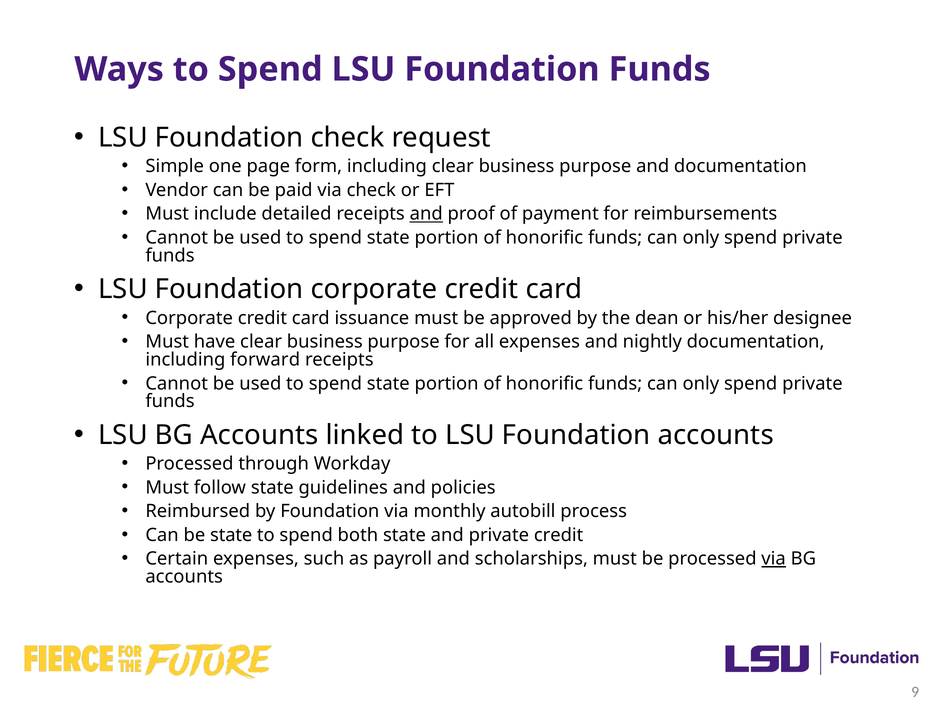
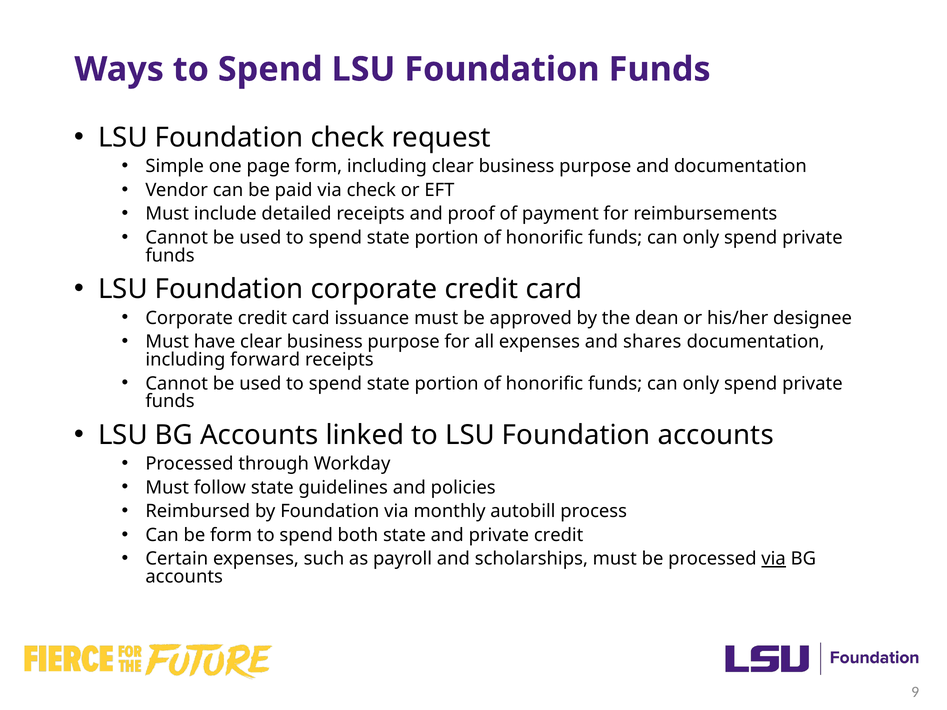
and at (426, 214) underline: present -> none
nightly: nightly -> shares
be state: state -> form
